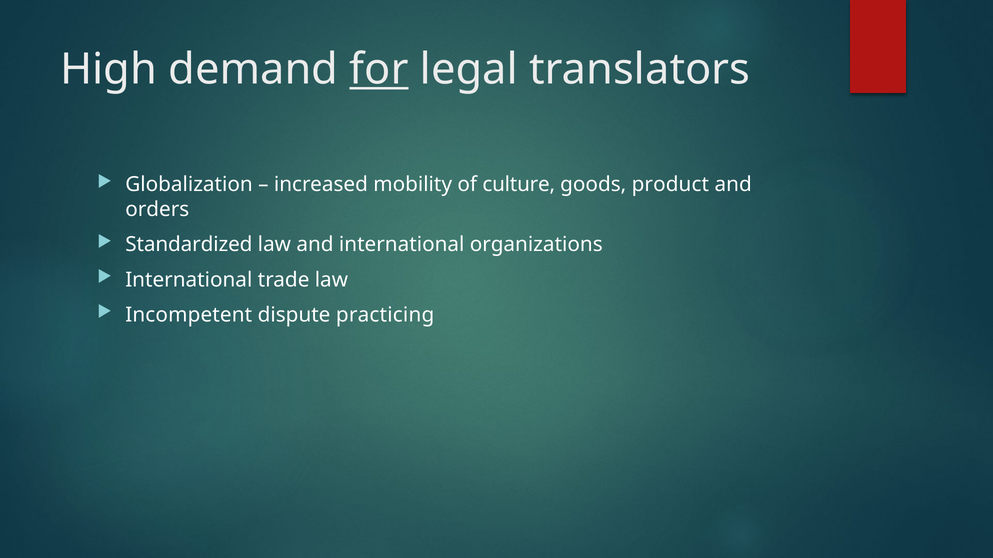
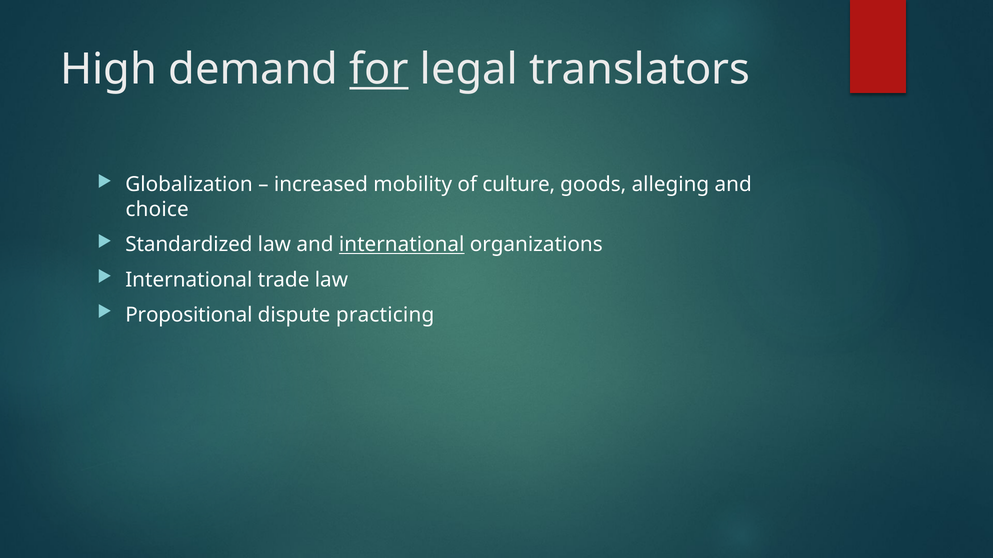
product: product -> alleging
orders: orders -> choice
international at (402, 245) underline: none -> present
Incompetent: Incompetent -> Propositional
